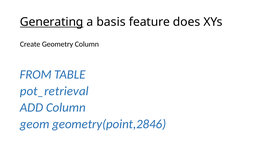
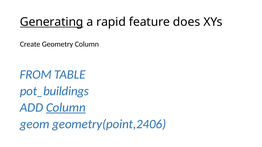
basis: basis -> rapid
pot_retrieval: pot_retrieval -> pot_buildings
Column at (66, 108) underline: none -> present
geometry(point,2846: geometry(point,2846 -> geometry(point,2406
